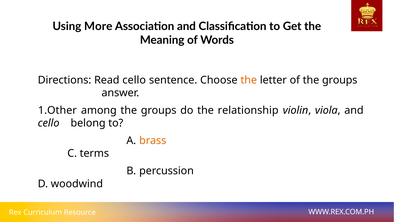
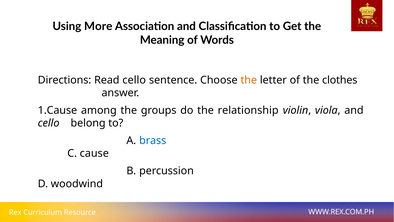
of the groups: groups -> clothes
1.Other: 1.Other -> 1.Cause
brass colour: orange -> blue
terms: terms -> cause
